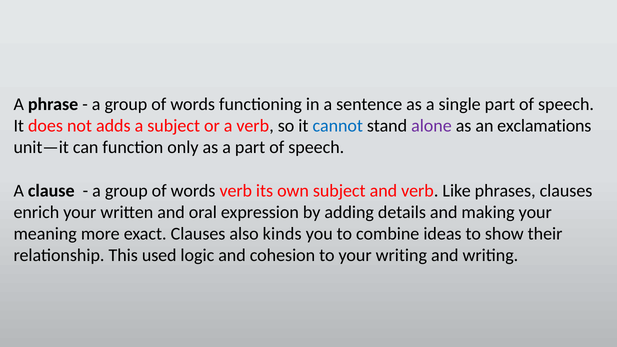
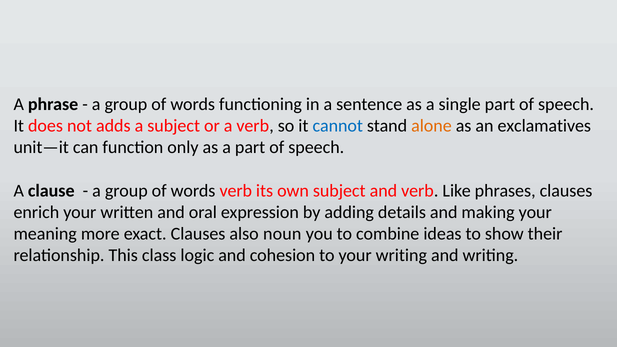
alone colour: purple -> orange
exclamations: exclamations -> exclamatives
kinds: kinds -> noun
used: used -> class
